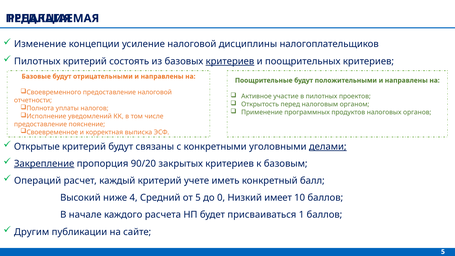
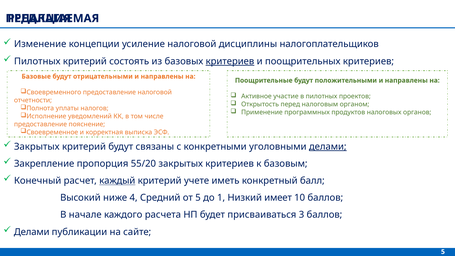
Открытые at (37, 147): Открытые -> Закрытых
Закрепление underline: present -> none
90/20: 90/20 -> 55/20
Операций: Операций -> Конечный
каждый underline: none -> present
0: 0 -> 1
1: 1 -> 3
Другим at (32, 232): Другим -> Делами
